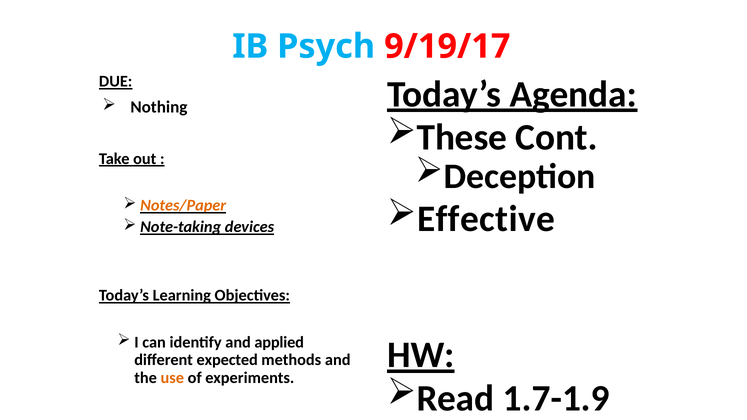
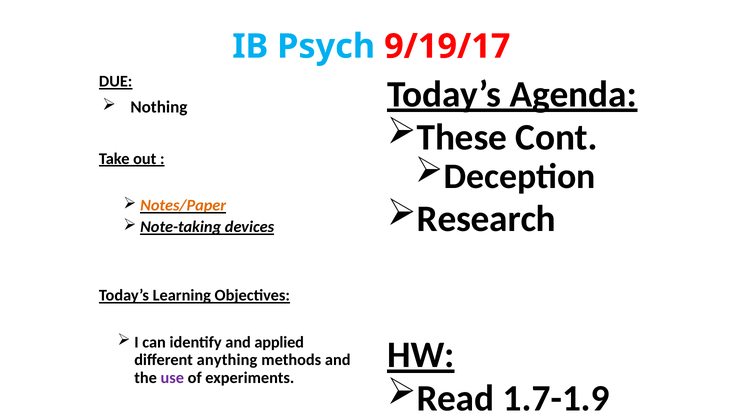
Effective: Effective -> Research
expected: expected -> anything
use colour: orange -> purple
